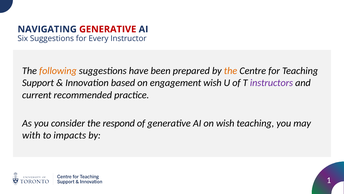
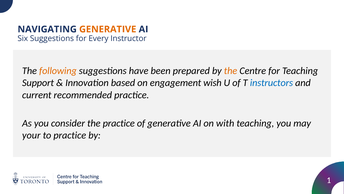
GENERATIVE at (108, 29) colour: red -> orange
instructors colour: purple -> blue
the respond: respond -> practice
on wish: wish -> with
with: with -> your
to impacts: impacts -> practice
